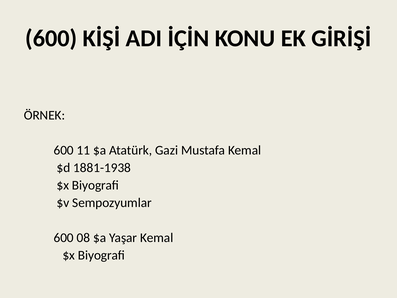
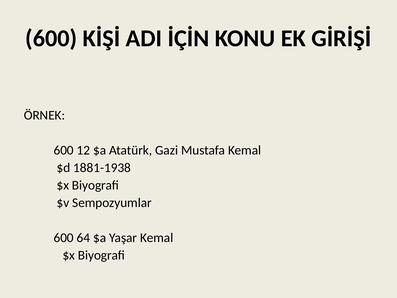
11: 11 -> 12
08: 08 -> 64
